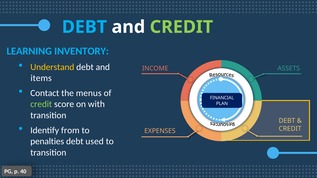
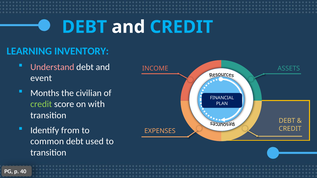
CREDIT at (181, 27) colour: light green -> light blue
Understand colour: yellow -> pink
items: items -> event
Contact: Contact -> Months
menus: menus -> civilian
penalties: penalties -> common
